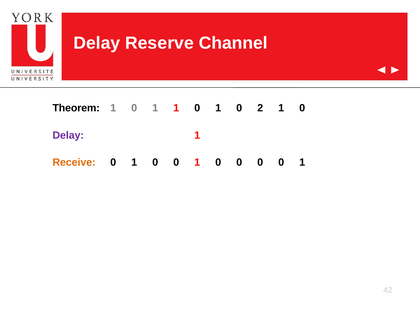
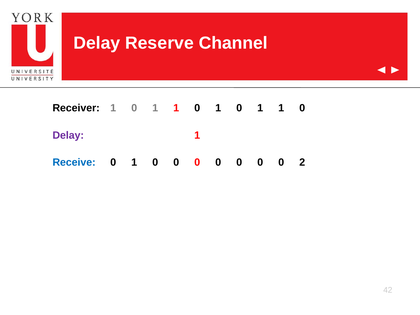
Theorem: Theorem -> Receiver
0 1 0 2: 2 -> 1
Receive colour: orange -> blue
1 0 0 1: 1 -> 0
0 0 0 1: 1 -> 2
